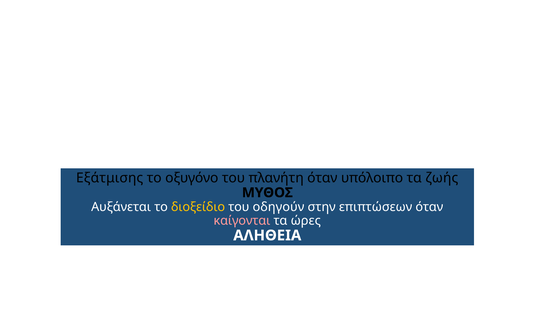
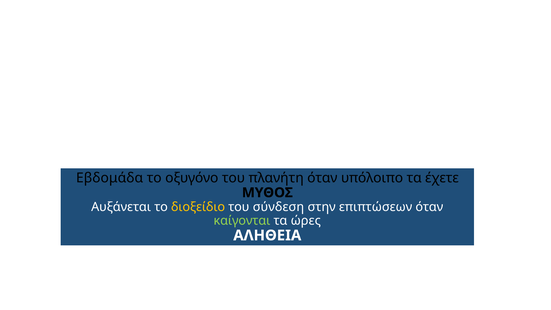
Εξάτμισης: Εξάτμισης -> Εβδομάδα
ζωής: ζωής -> έχετε
οδηγούν: οδηγούν -> σύνδεση
καίγονται colour: pink -> light green
